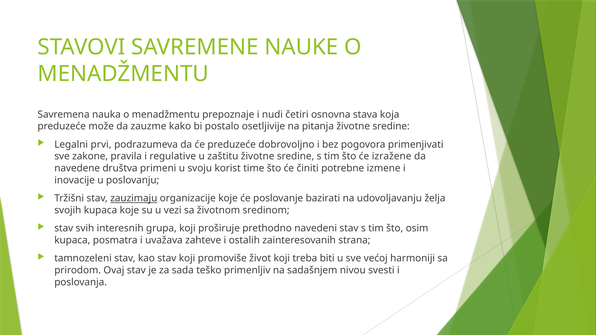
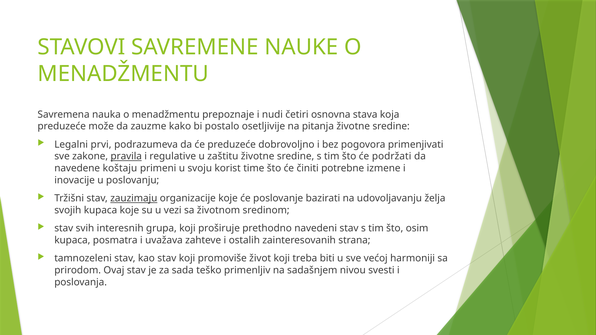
pravila underline: none -> present
izražene: izražene -> podržati
društva: društva -> koštaju
